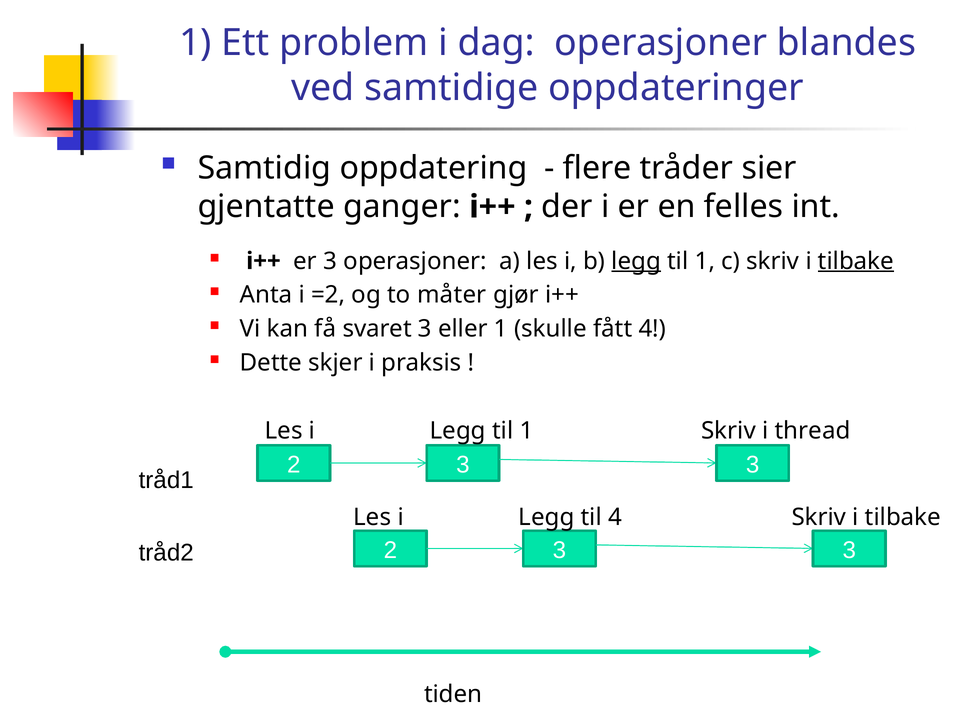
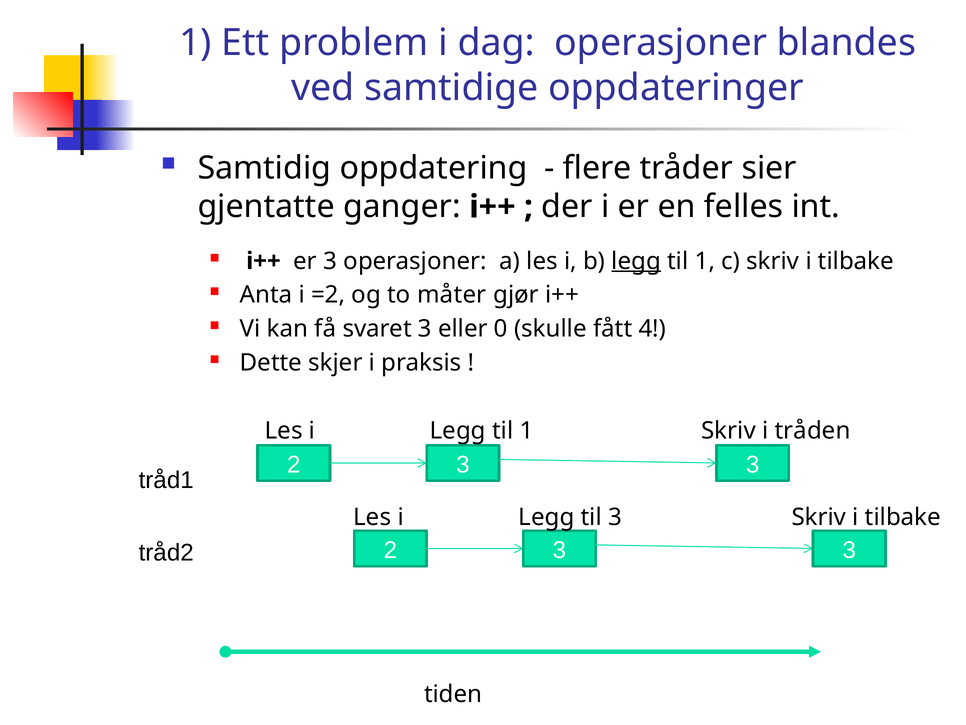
tilbake at (856, 261) underline: present -> none
eller 1: 1 -> 0
thread: thread -> tråden
til 4: 4 -> 3
